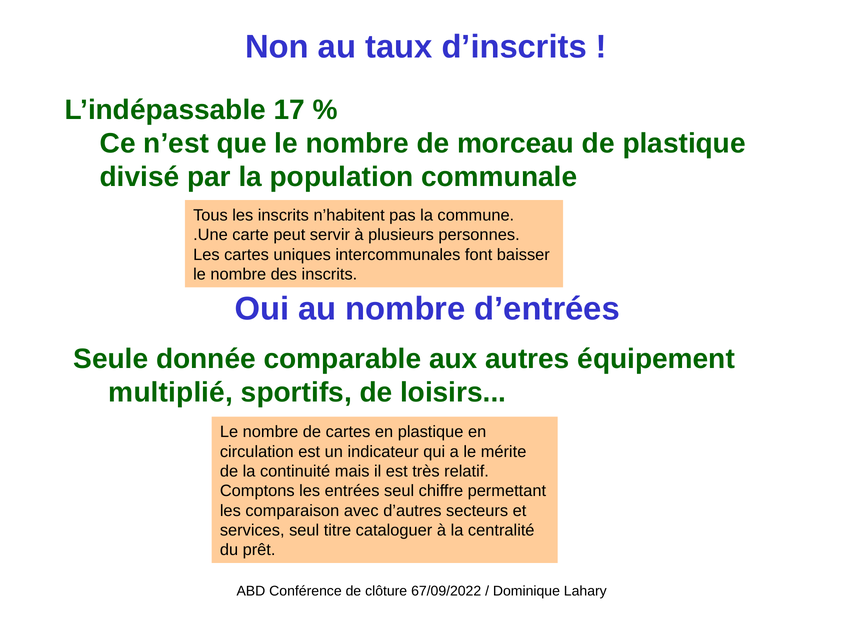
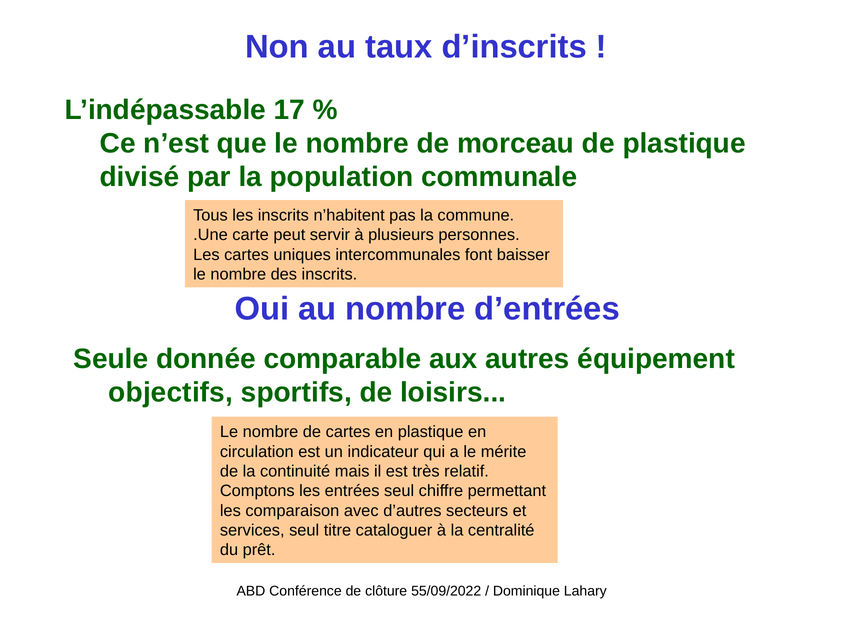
multiplié: multiplié -> objectifs
67/09/2022: 67/09/2022 -> 55/09/2022
